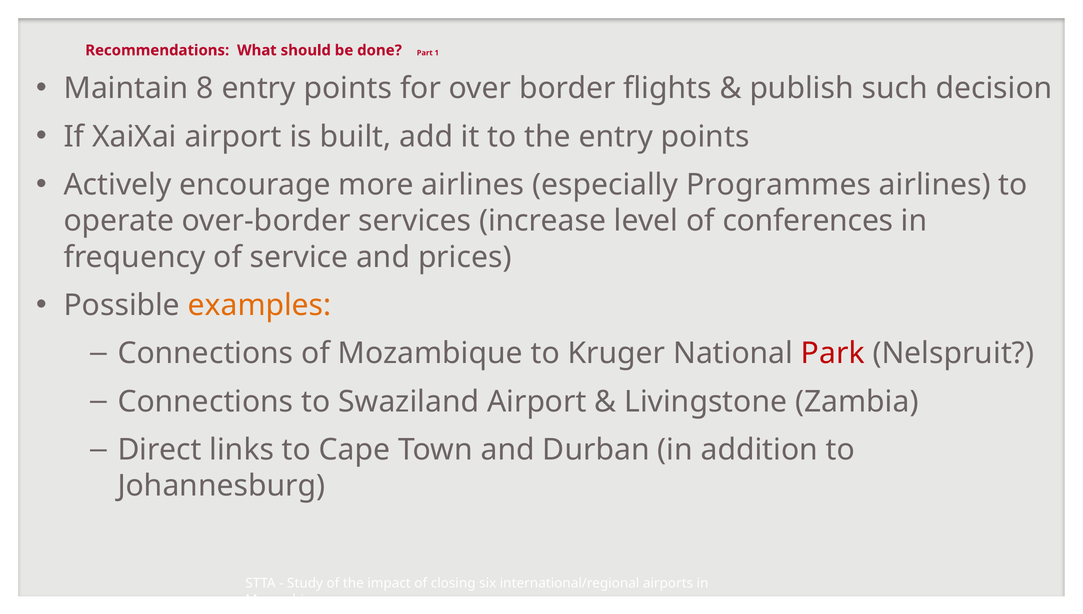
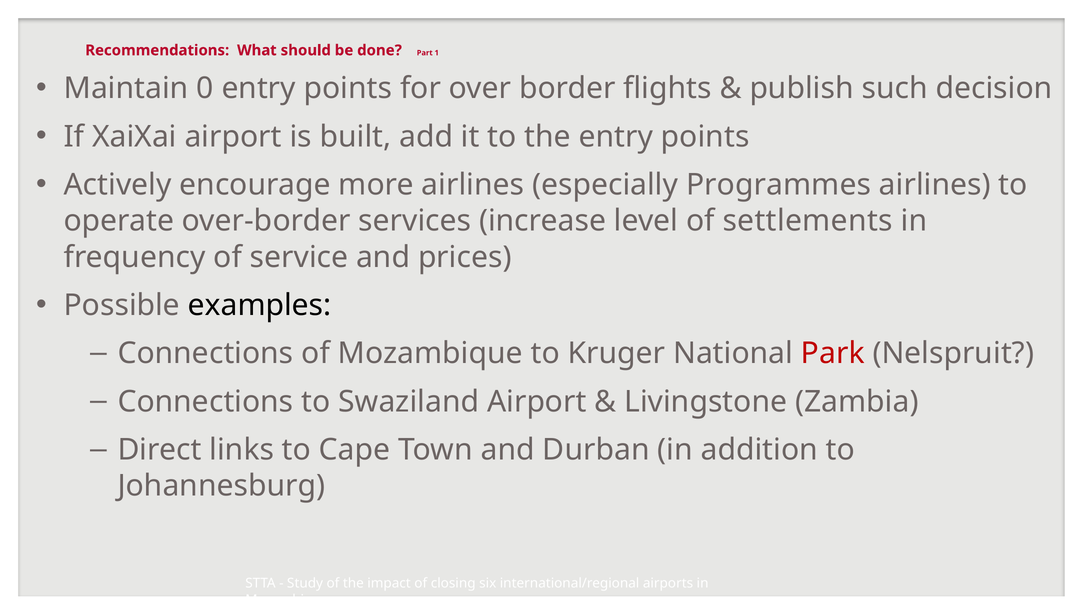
8: 8 -> 0
conferences: conferences -> settlements
examples colour: orange -> black
